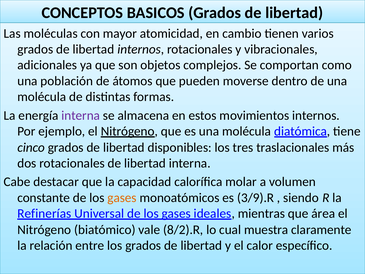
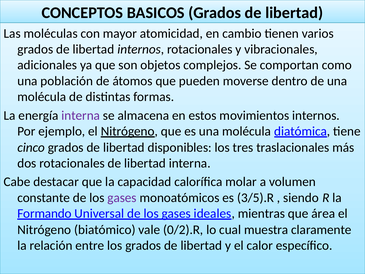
gases at (122, 198) colour: orange -> purple
3/9).R: 3/9).R -> 3/5).R
Refinerías: Refinerías -> Formando
8/2).R: 8/2).R -> 0/2).R
